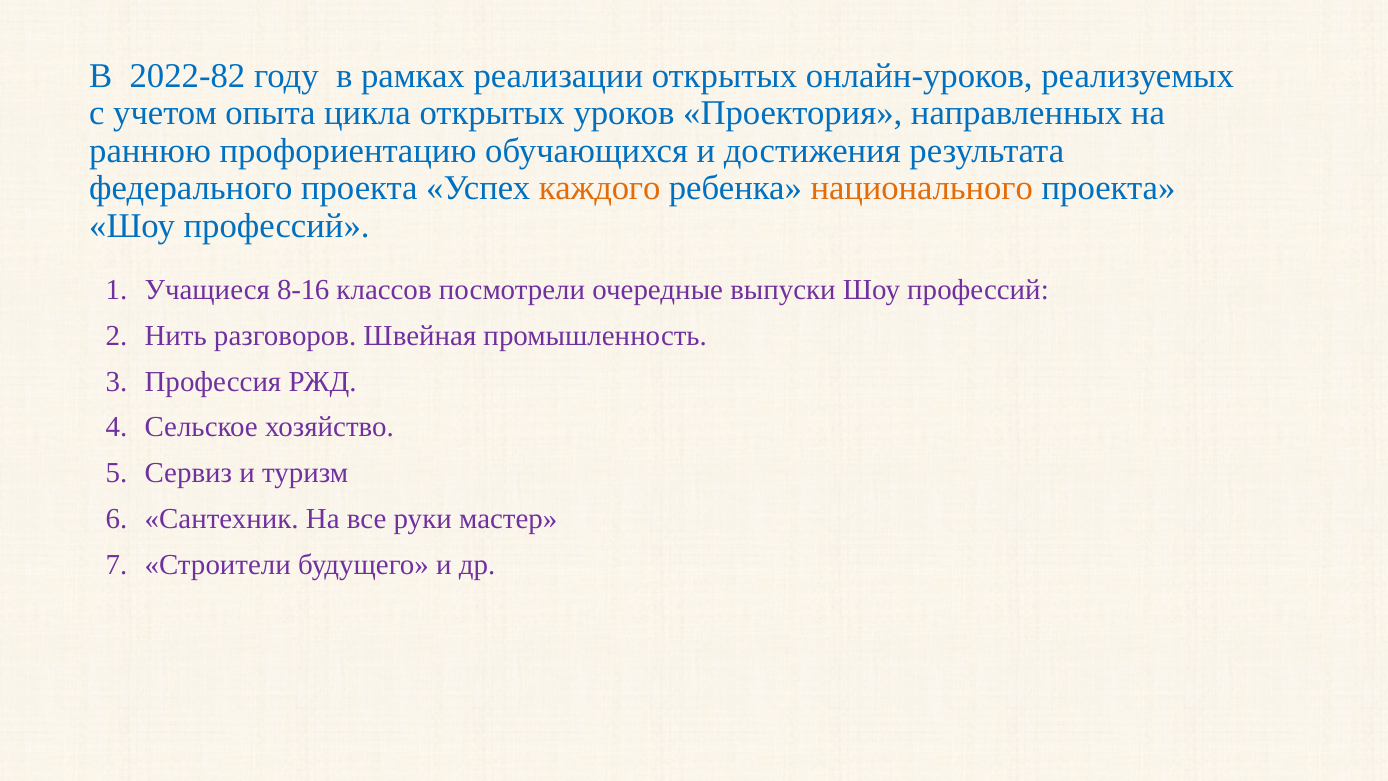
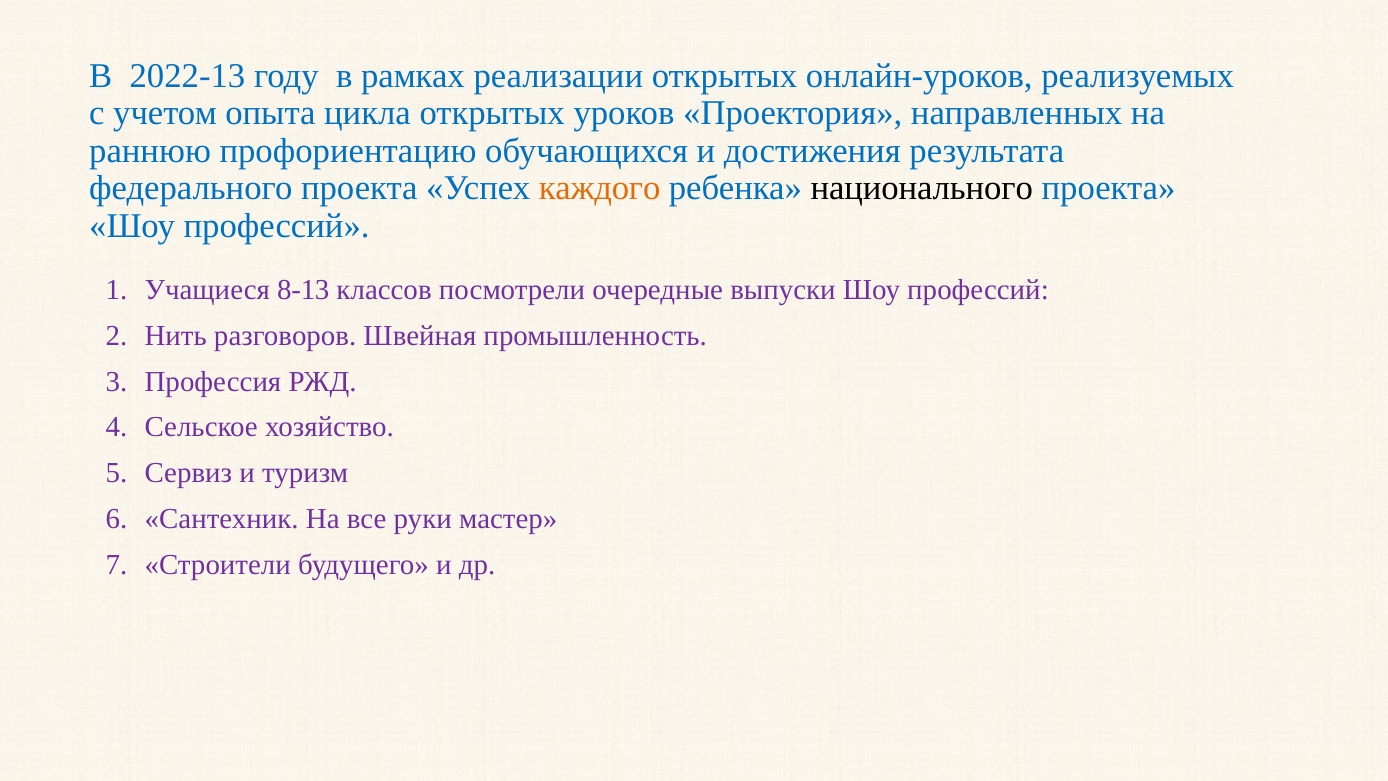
2022-82: 2022-82 -> 2022-13
национального colour: orange -> black
8-16: 8-16 -> 8-13
